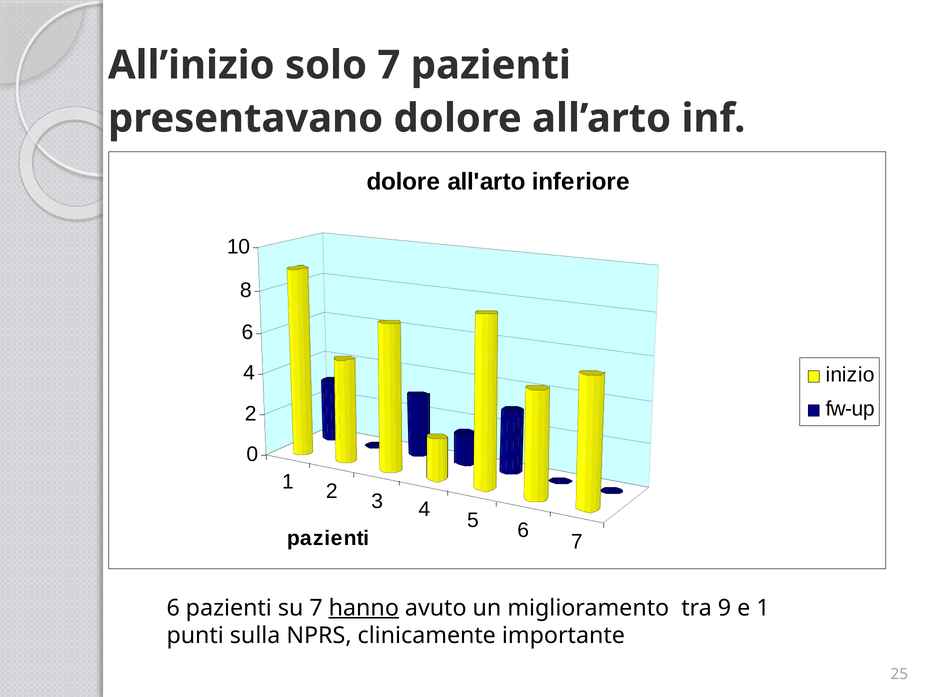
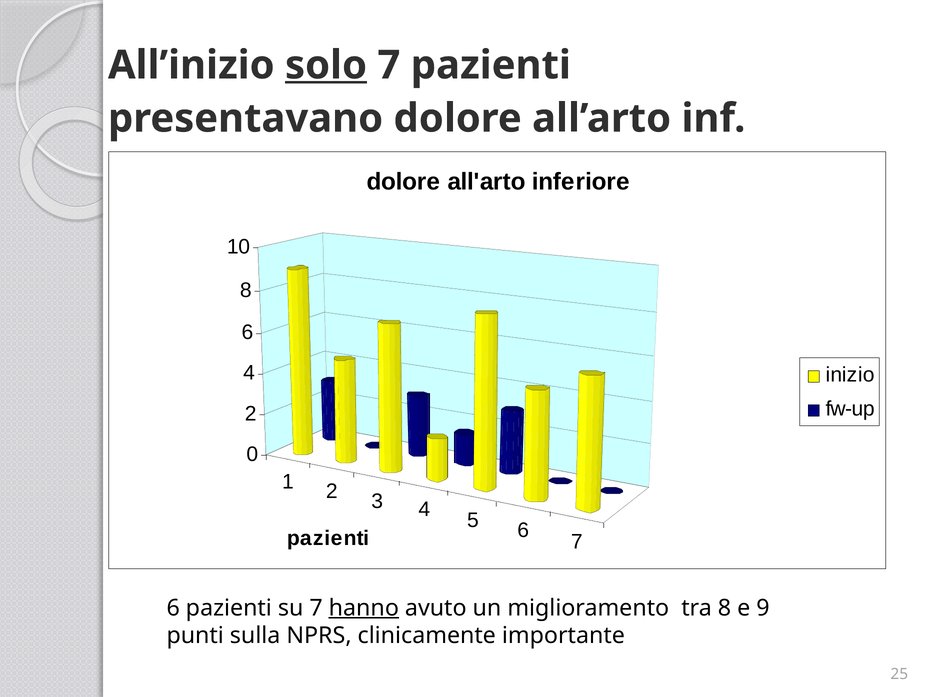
solo underline: none -> present
tra 9: 9 -> 8
e 1: 1 -> 9
